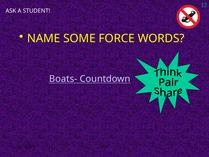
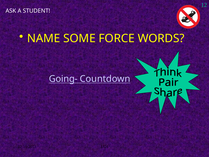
Boats-: Boats- -> Going-
